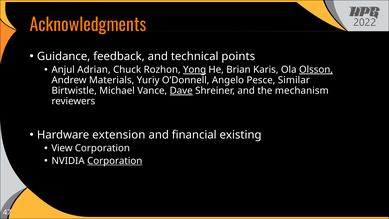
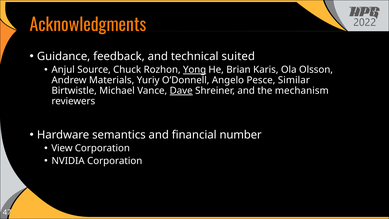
points: points -> suited
Adrian: Adrian -> Source
Olsson underline: present -> none
extension: extension -> semantics
existing: existing -> number
Corporation at (115, 161) underline: present -> none
